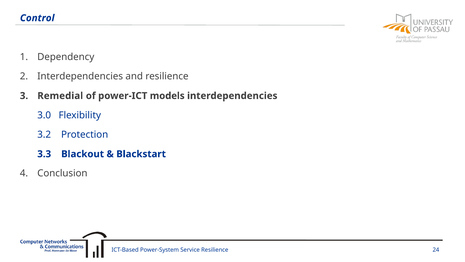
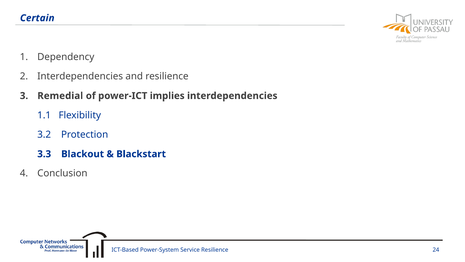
Control: Control -> Certain
models: models -> implies
3.0: 3.0 -> 1.1
